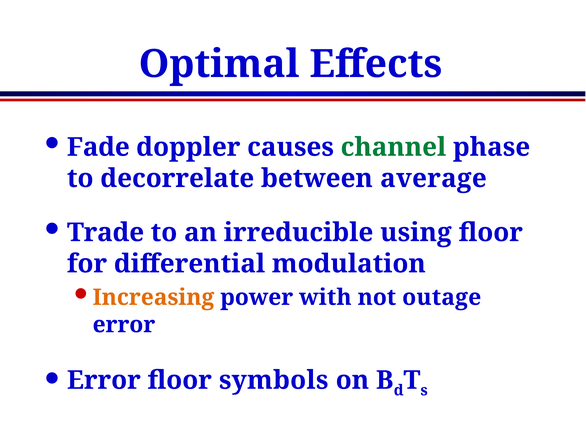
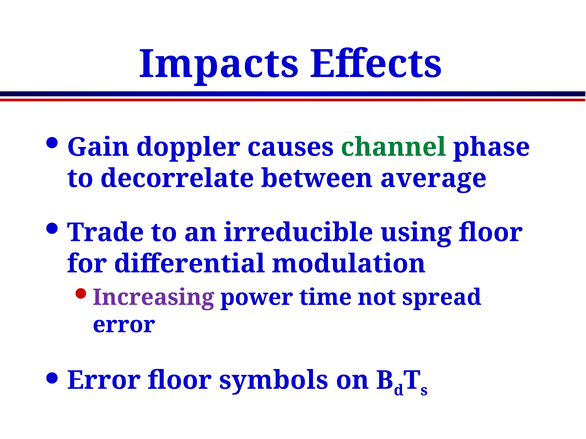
Optimal: Optimal -> Impacts
Fade: Fade -> Gain
Increasing colour: orange -> purple
with: with -> time
outage: outage -> spread
